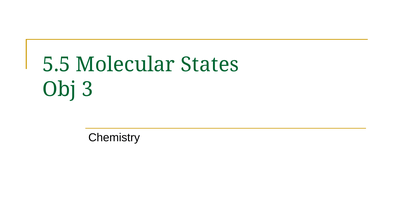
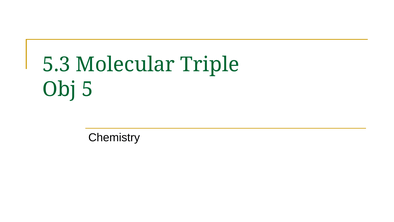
5.5: 5.5 -> 5.3
States: States -> Triple
3: 3 -> 5
